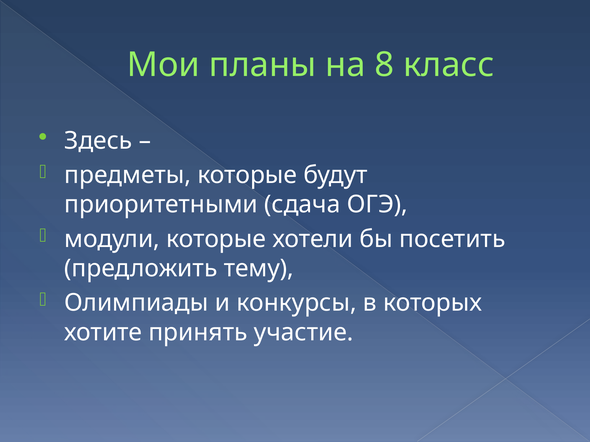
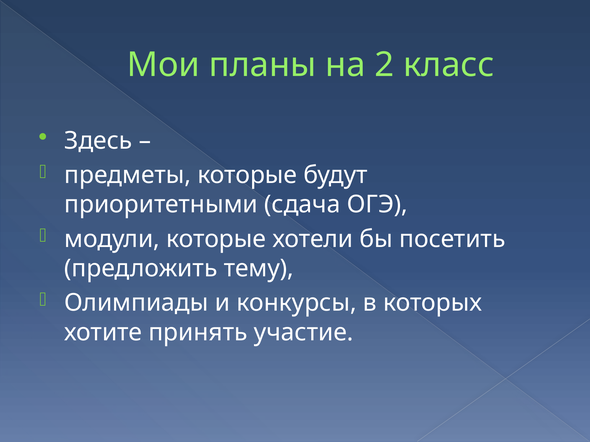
8: 8 -> 2
